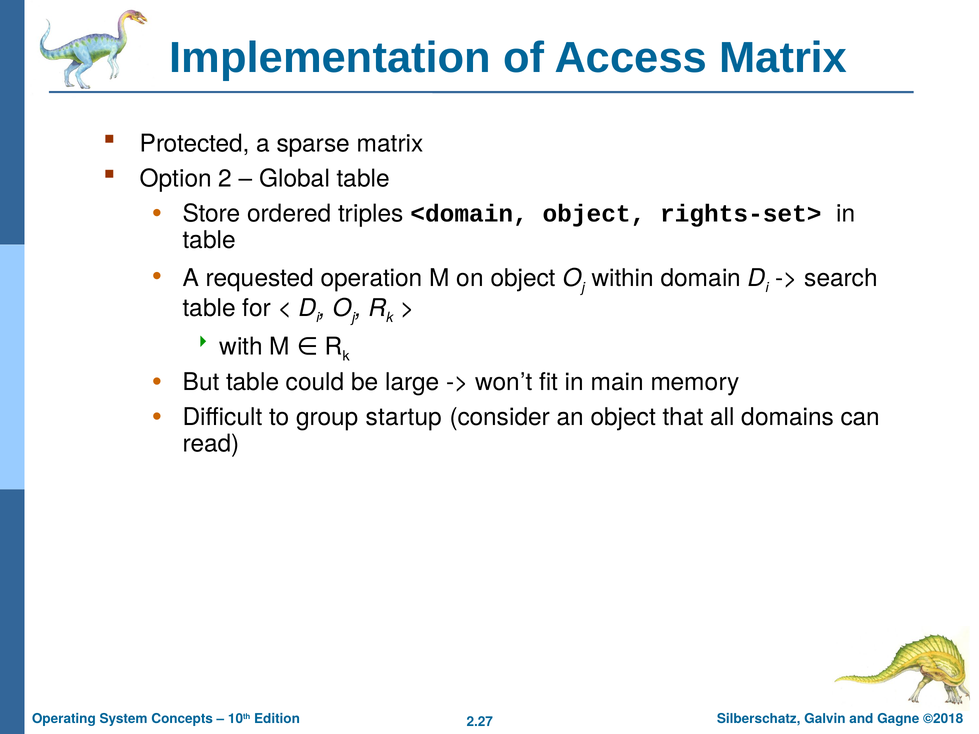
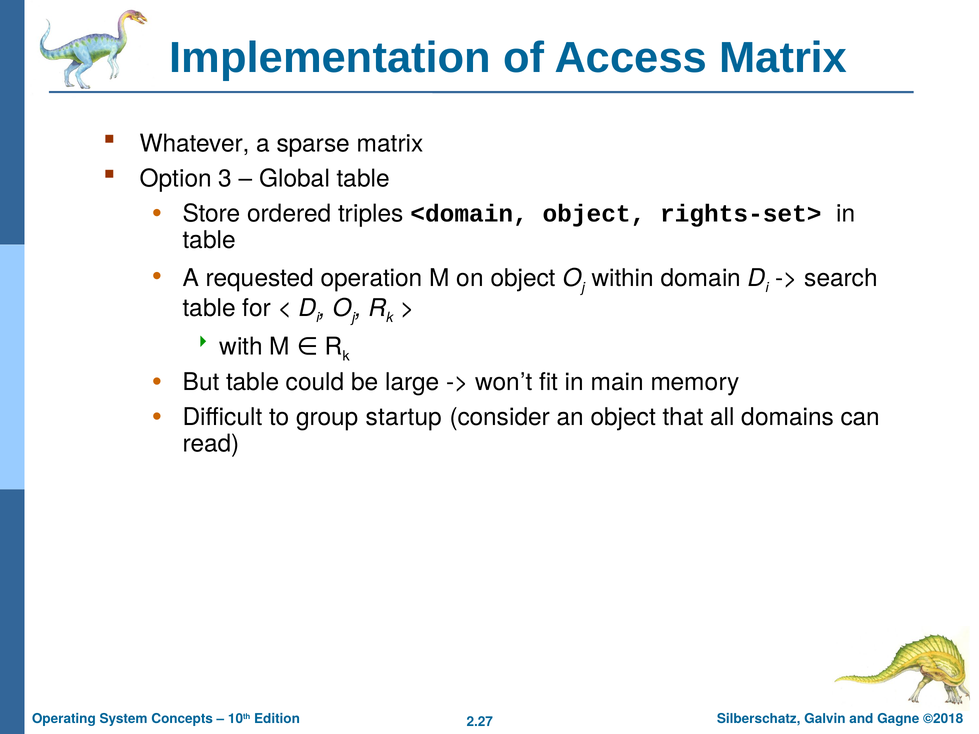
Protected: Protected -> Whatever
2: 2 -> 3
